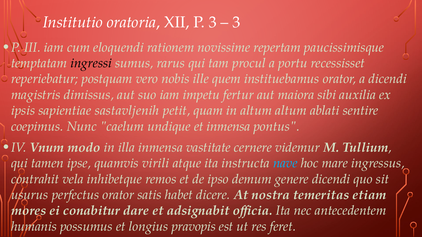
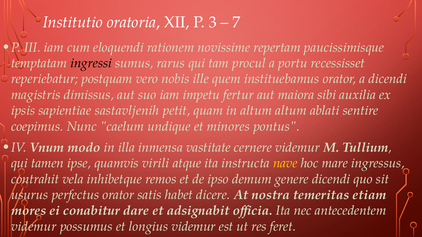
3 at (236, 22): 3 -> 7
et inmensa: inmensa -> minores
nave colour: light blue -> yellow
humanis at (34, 227): humanis -> videmur
longius pravopis: pravopis -> videmur
